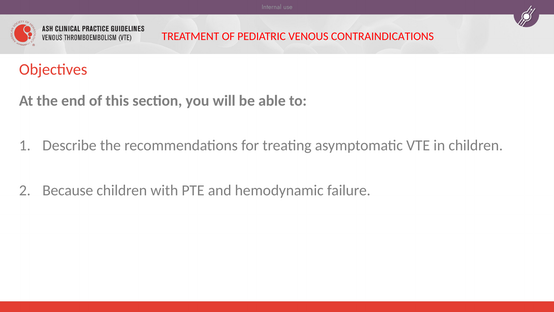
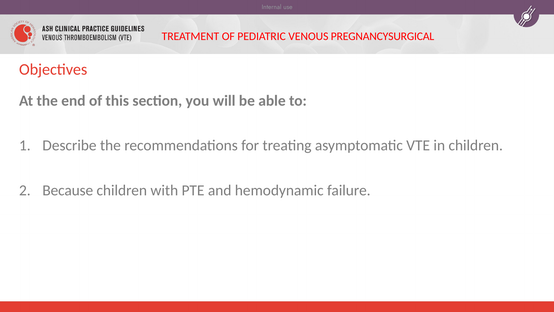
CONTRAINDICATIONS: CONTRAINDICATIONS -> PREGNANCYSURGICAL
